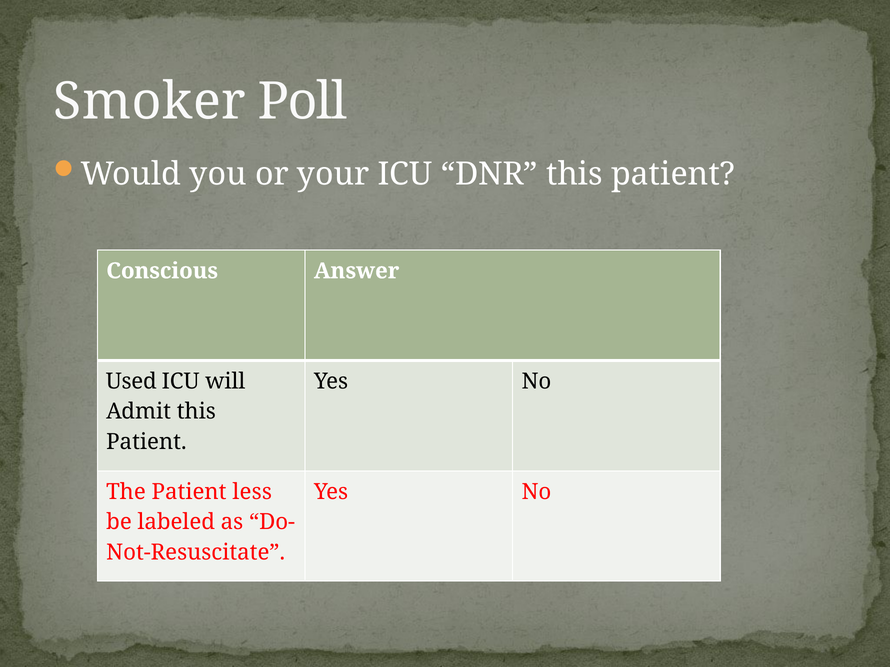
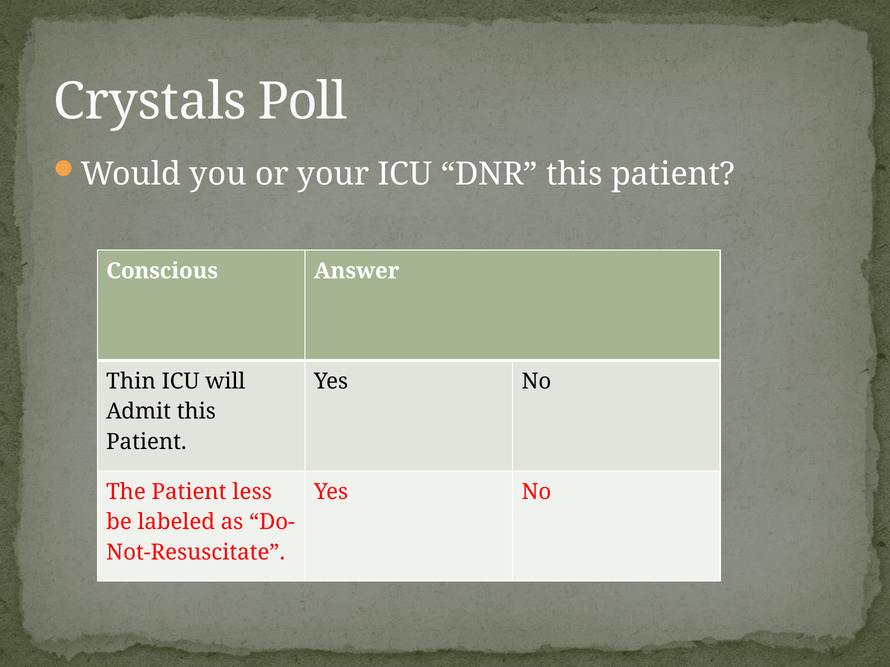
Smoker: Smoker -> Crystals
Used: Used -> Thin
